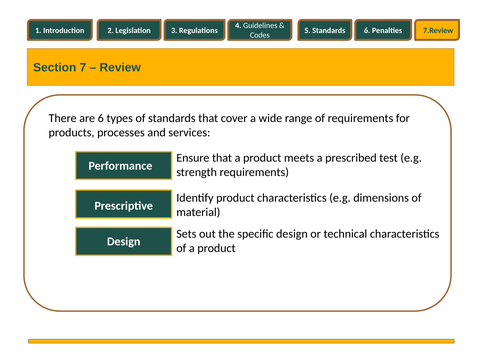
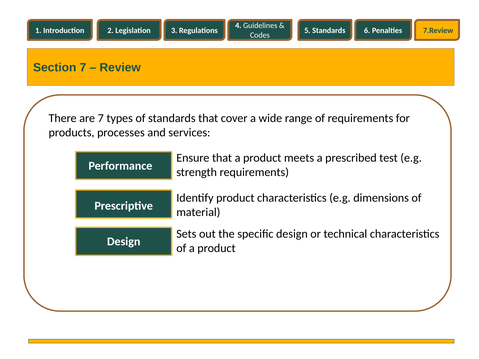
are 6: 6 -> 7
